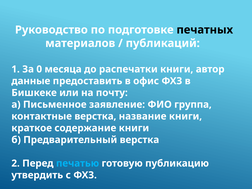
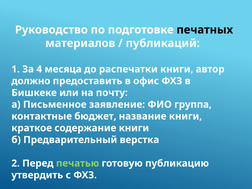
0: 0 -> 4
данные: данные -> должно
контактные верстка: верстка -> бюджет
печатью colour: light blue -> light green
